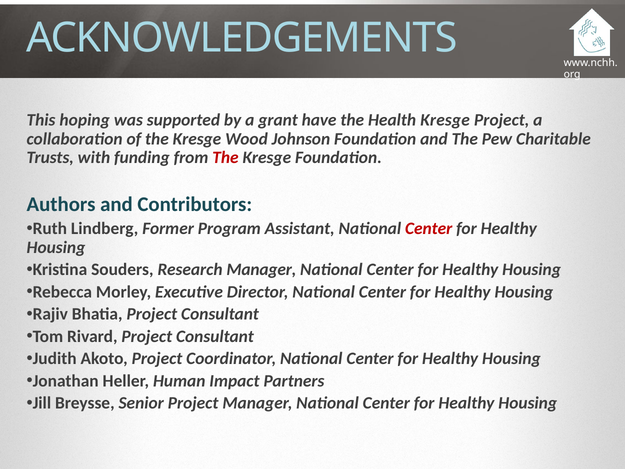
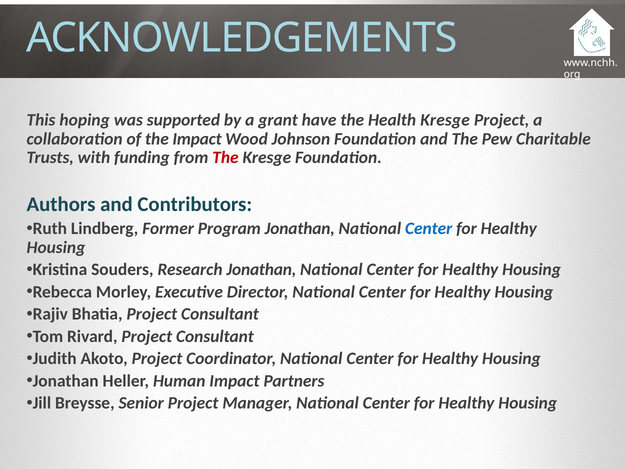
of the Kresge: Kresge -> Impact
Program Assistant: Assistant -> Jonathan
Center at (429, 229) colour: red -> blue
Research Manager: Manager -> Jonathan
